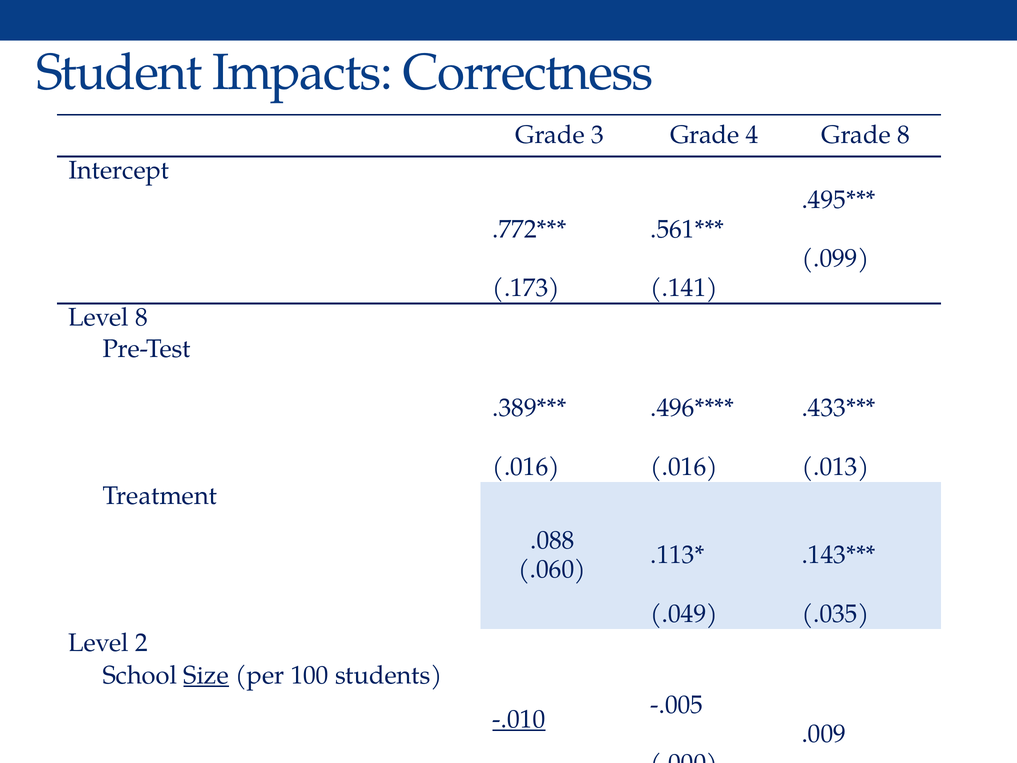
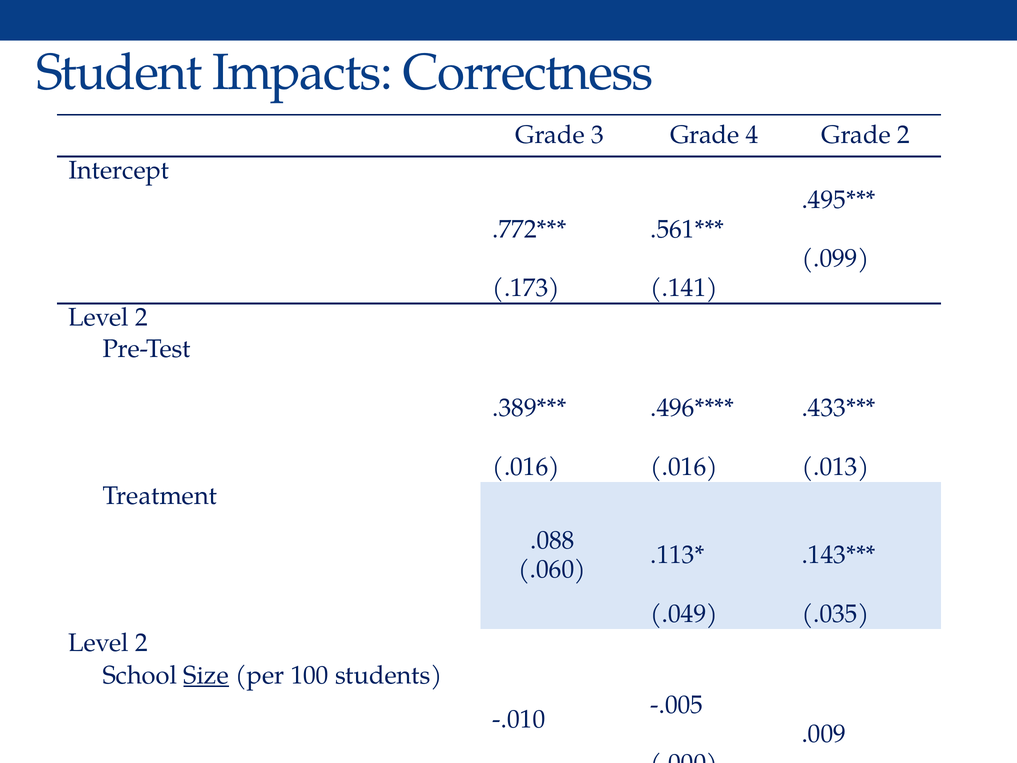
Grade 8: 8 -> 2
8 at (141, 317): 8 -> 2
-.010 underline: present -> none
